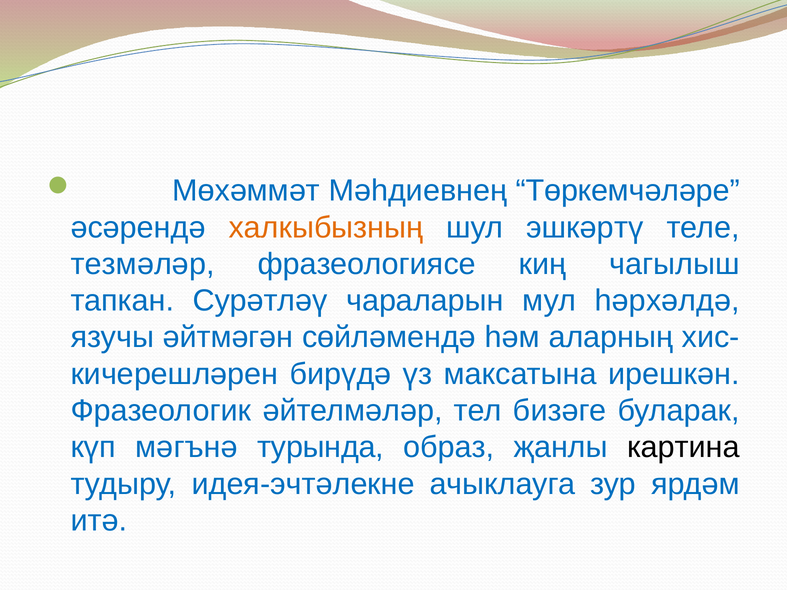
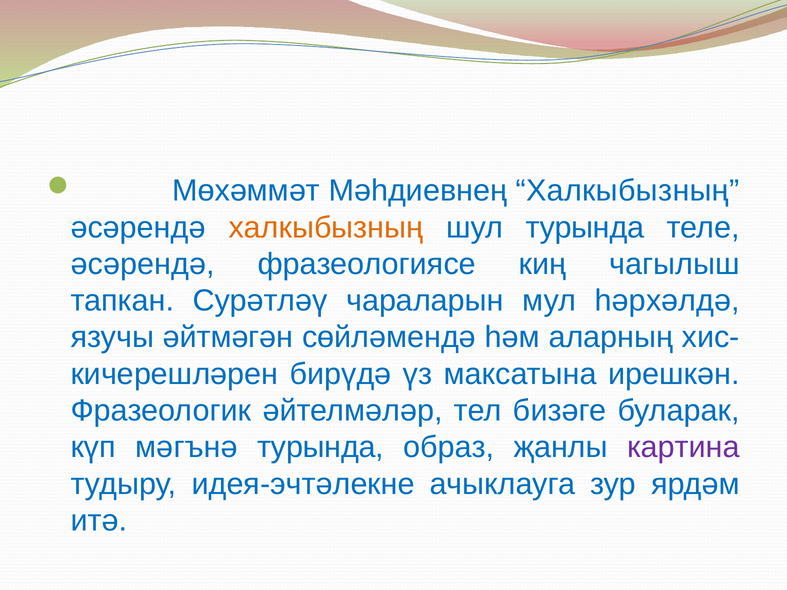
Мәһдиевнең Төркемчәләре: Төркемчәләре -> Халкыбызның
шул эшкәртү: эшкәртү -> турында
тезмәләр at (143, 264): тезмәләр -> әсәрендә
картина colour: black -> purple
